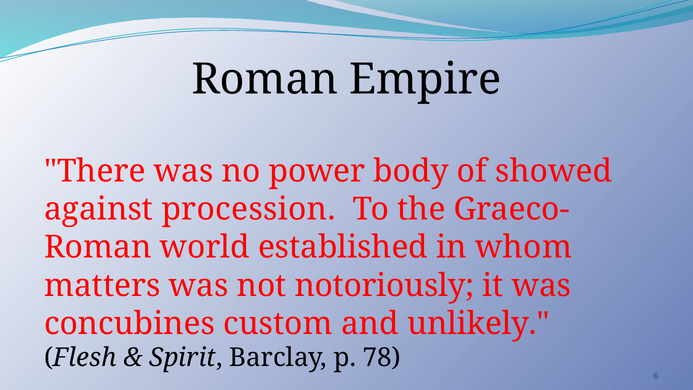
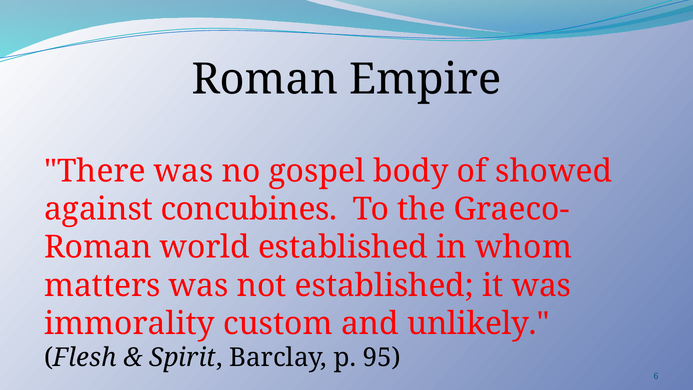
power: power -> gospel
procession: procession -> concubines
not notoriously: notoriously -> established
concubines: concubines -> immorality
78: 78 -> 95
